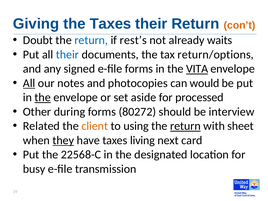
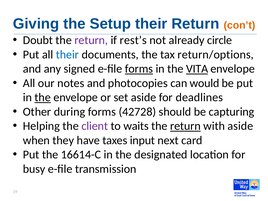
the Taxes: Taxes -> Setup
return at (91, 40) colour: blue -> purple
waits: waits -> circle
forms at (139, 69) underline: none -> present
All at (29, 83) underline: present -> none
processed: processed -> deadlines
80272: 80272 -> 42728
interview: interview -> capturing
Related: Related -> Helping
client colour: orange -> purple
using: using -> waits
with sheet: sheet -> aside
they underline: present -> none
living: living -> input
22568-C: 22568-C -> 16614-C
